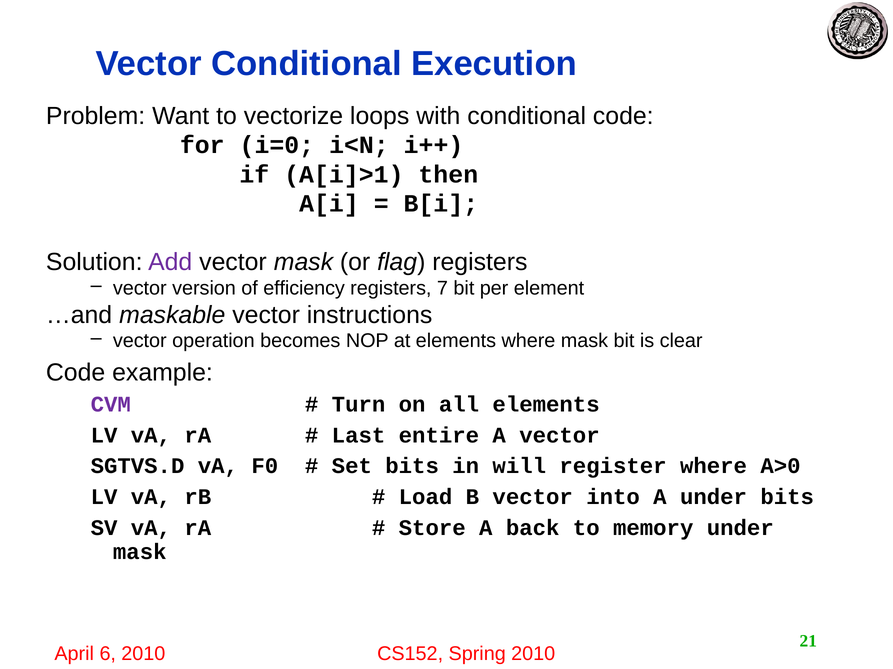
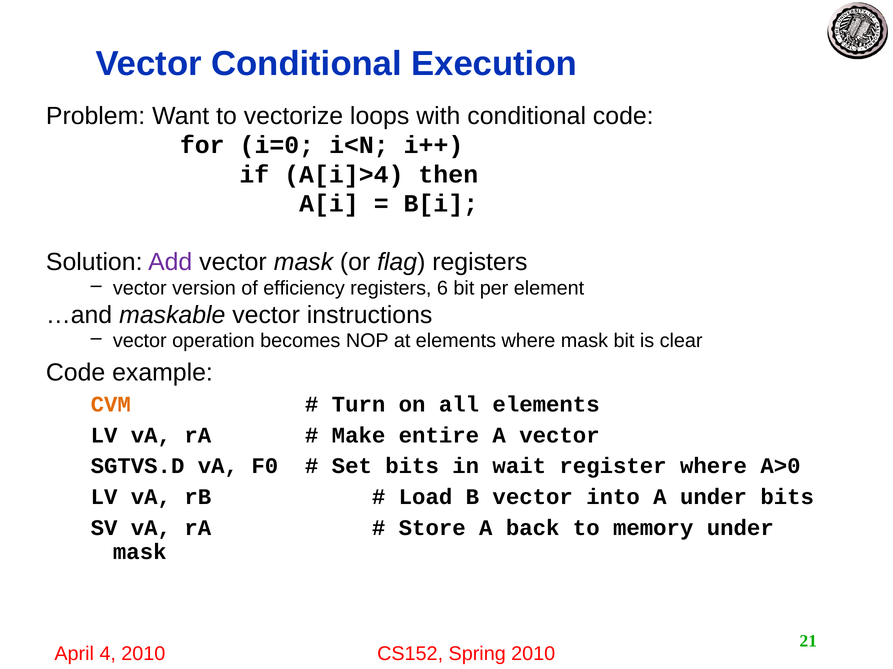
A[i]>1: A[i]>1 -> A[i]>4
7: 7 -> 6
CVM colour: purple -> orange
Last: Last -> Make
will: will -> wait
6: 6 -> 4
